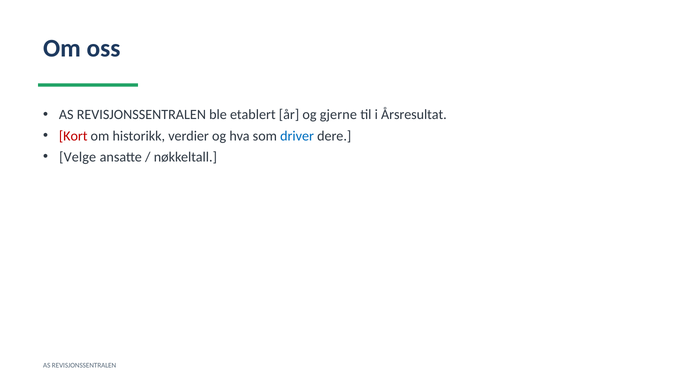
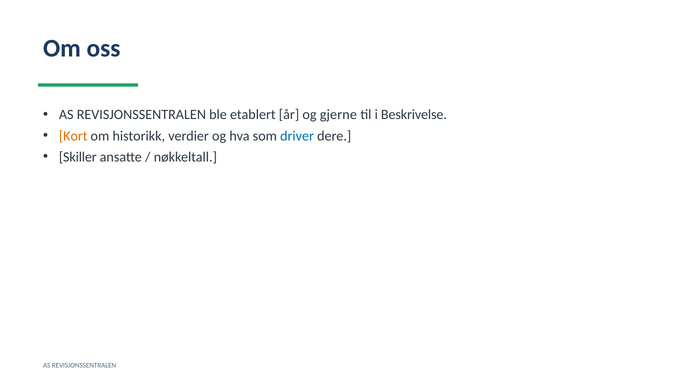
Årsresultat: Årsresultat -> Beskrivelse
Kort colour: red -> orange
Velge: Velge -> Skiller
